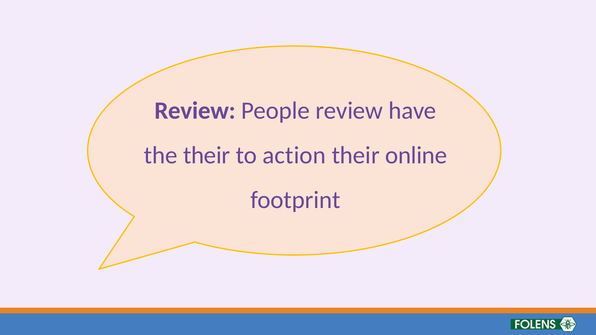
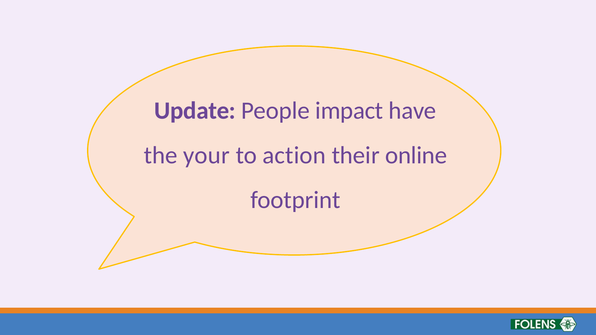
Review at (195, 111): Review -> Update
People review: review -> impact
the their: their -> your
